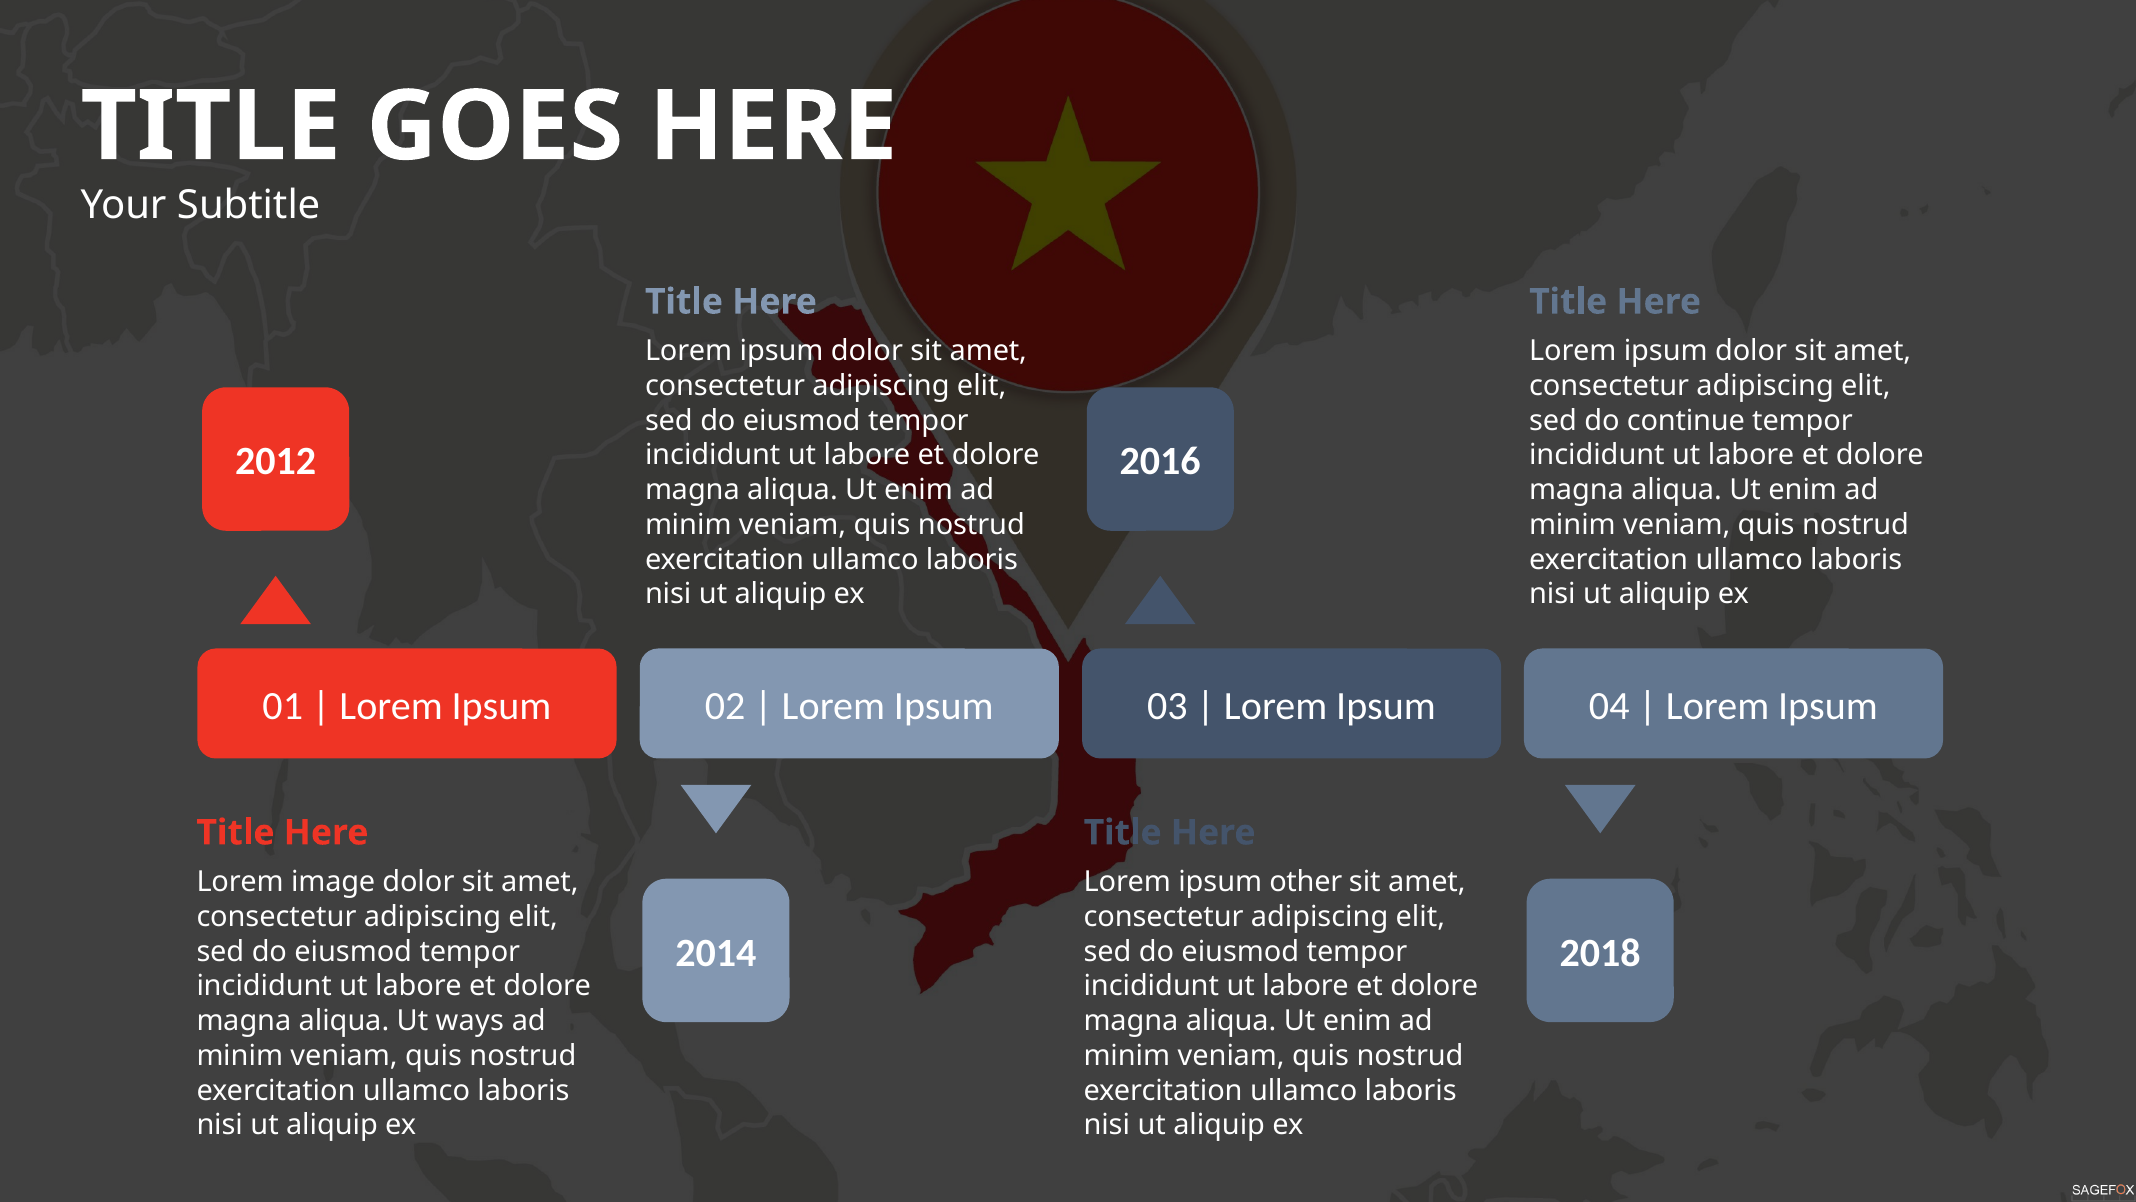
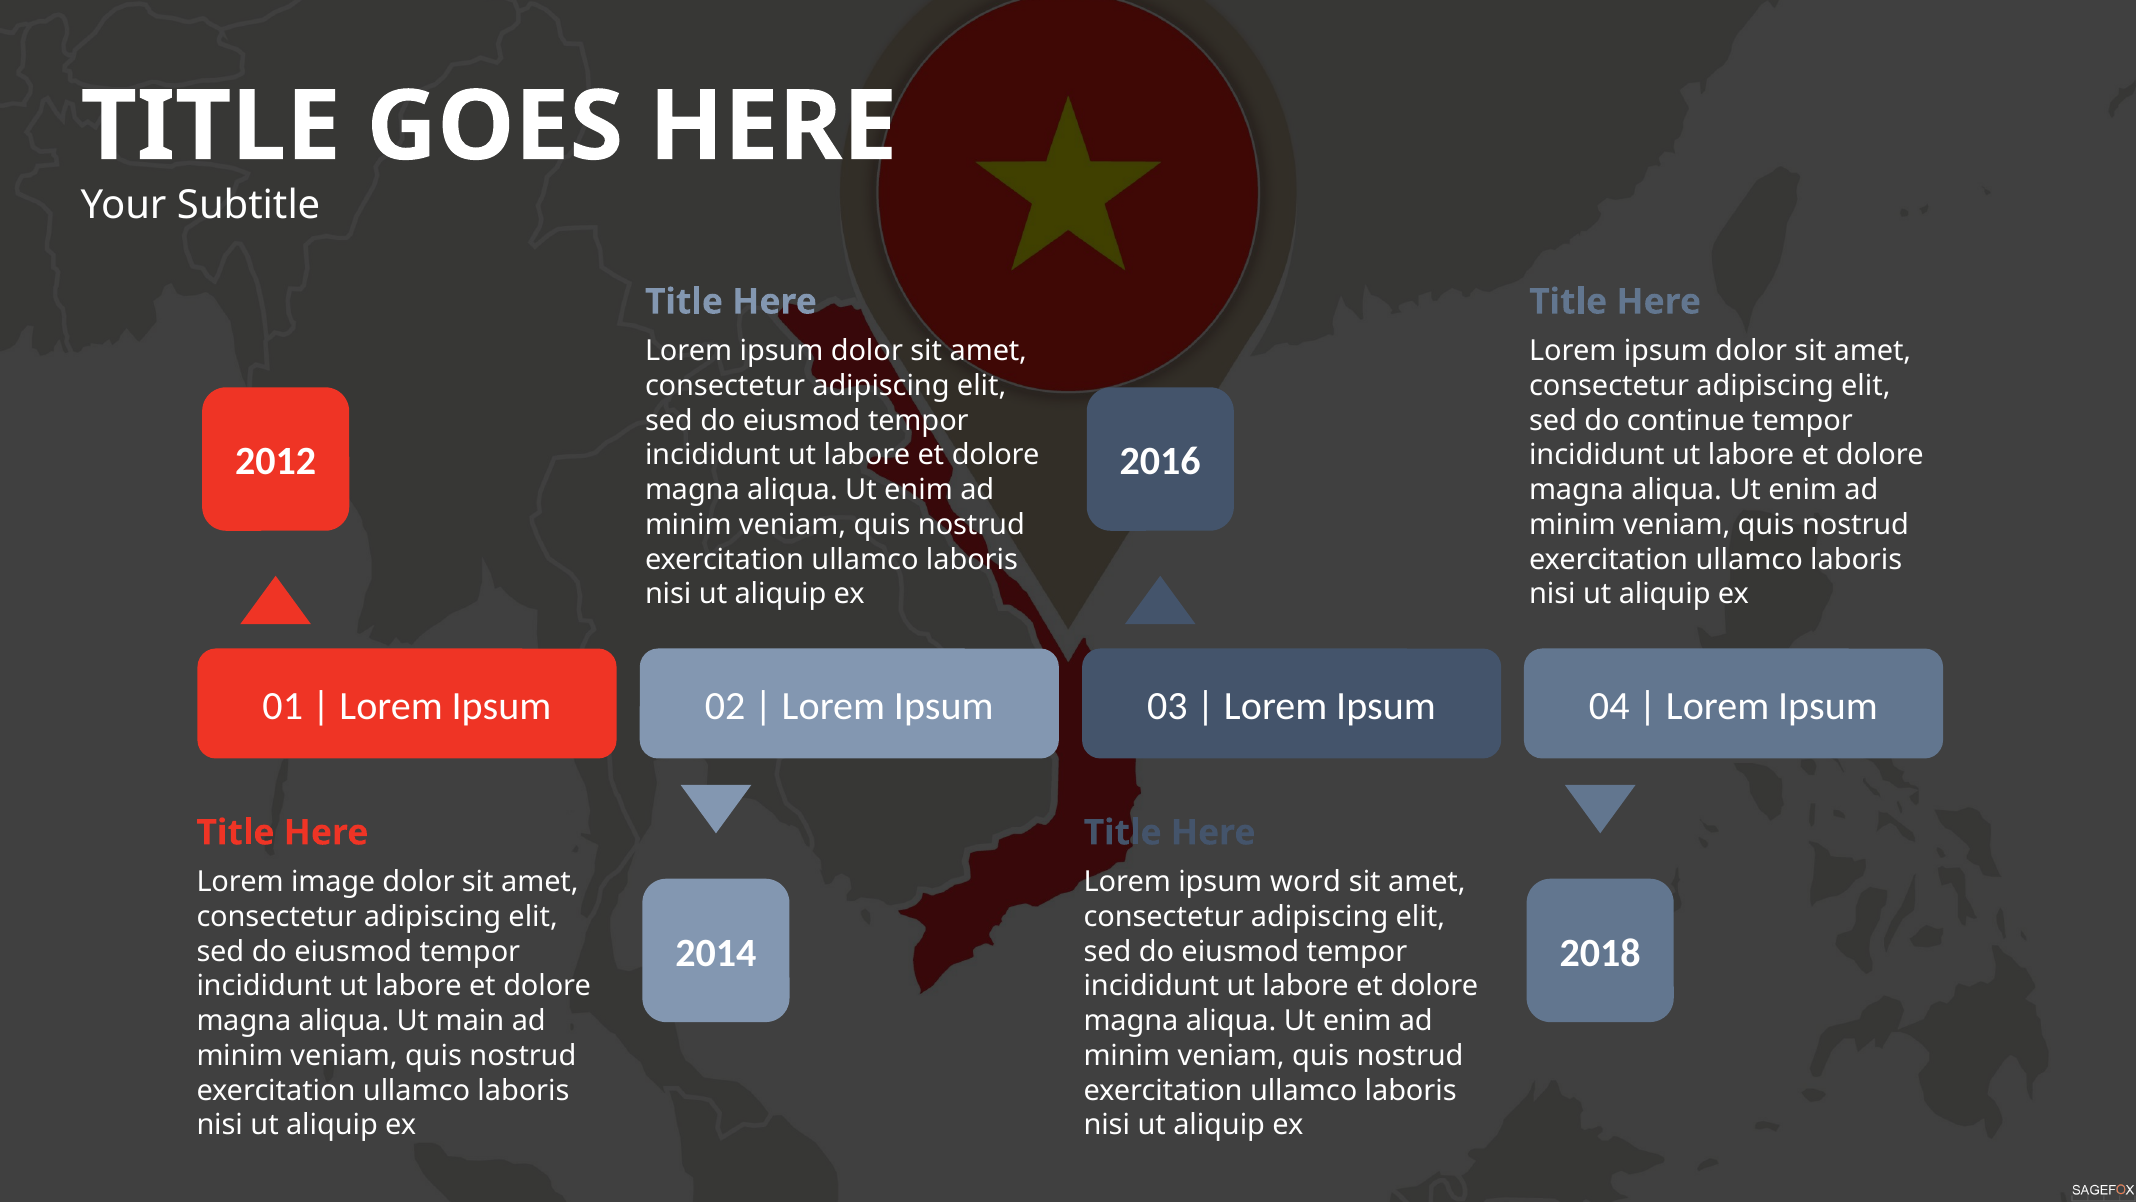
other: other -> word
ways: ways -> main
